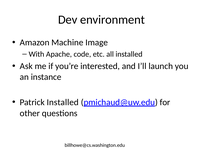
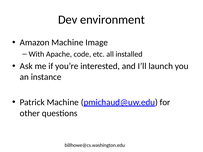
Patrick Installed: Installed -> Machine
